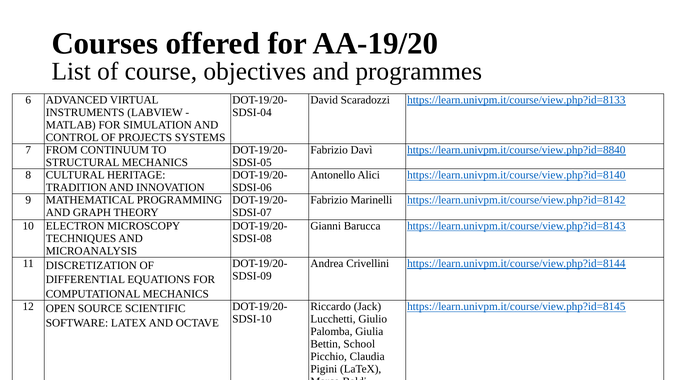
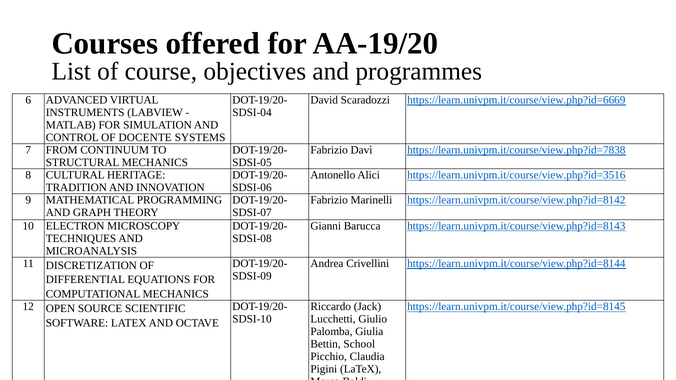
https://learn.univpm.it/course/view.php?id=8133: https://learn.univpm.it/course/view.php?id=8133 -> https://learn.univpm.it/course/view.php?id=6669
PROJECTS: PROJECTS -> DOCENTE
https://learn.univpm.it/course/view.php?id=8840: https://learn.univpm.it/course/view.php?id=8840 -> https://learn.univpm.it/course/view.php?id=7838
https://learn.univpm.it/course/view.php?id=8140: https://learn.univpm.it/course/view.php?id=8140 -> https://learn.univpm.it/course/view.php?id=3516
